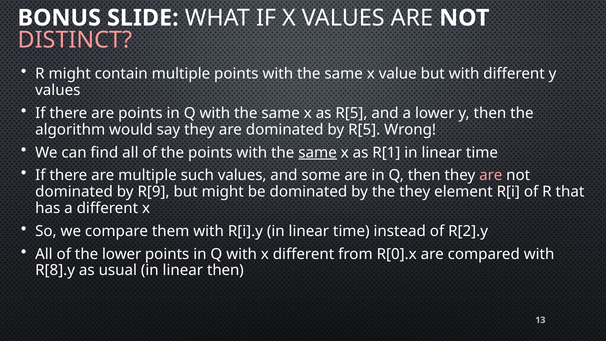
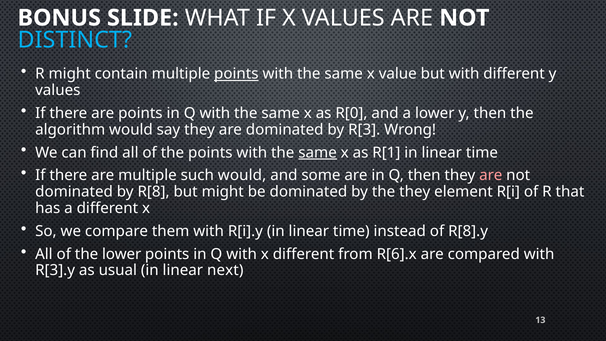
DISTINCT colour: pink -> light blue
points at (236, 74) underline: none -> present
as R[5: R[5 -> R[0
by R[5: R[5 -> R[3
such values: values -> would
R[9: R[9 -> R[8
R[2].y: R[2].y -> R[8].y
R[0].x: R[0].x -> R[6].x
R[8].y: R[8].y -> R[3].y
linear then: then -> next
